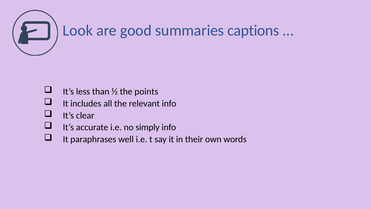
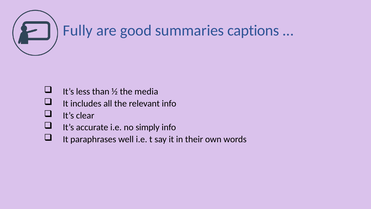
Look: Look -> Fully
points: points -> media
